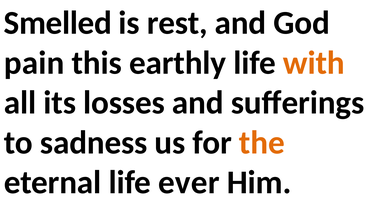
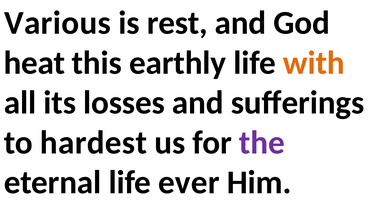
Smelled: Smelled -> Various
pain: pain -> heat
sadness: sadness -> hardest
the colour: orange -> purple
